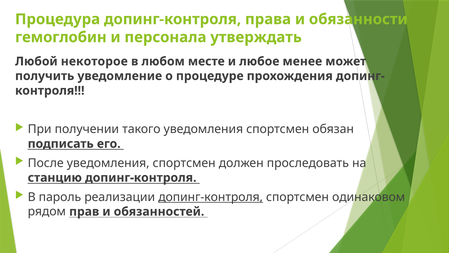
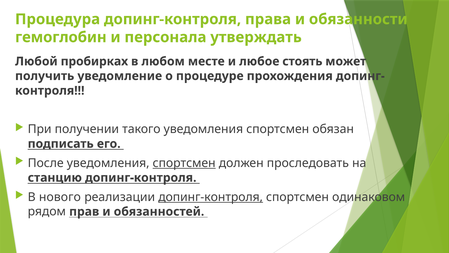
некоторое: некоторое -> пробирках
менее: менее -> стоять
спортсмен at (184, 163) underline: none -> present
пароль: пароль -> нового
